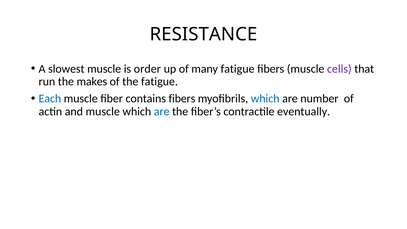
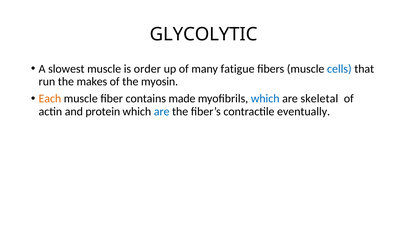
RESISTANCE: RESISTANCE -> GLYCOLYTIC
cells colour: purple -> blue
the fatigue: fatigue -> myosin
Each colour: blue -> orange
contains fibers: fibers -> made
number: number -> skeletal
and muscle: muscle -> protein
